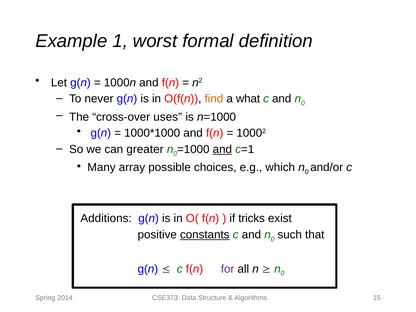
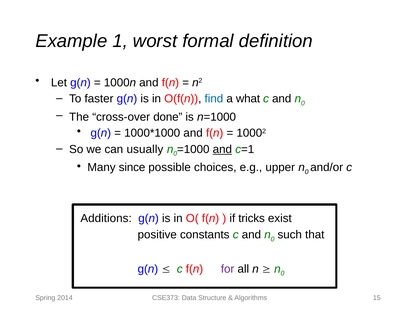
never: never -> faster
find colour: orange -> blue
uses: uses -> done
greater: greater -> usually
array: array -> since
which: which -> upper
constants underline: present -> none
